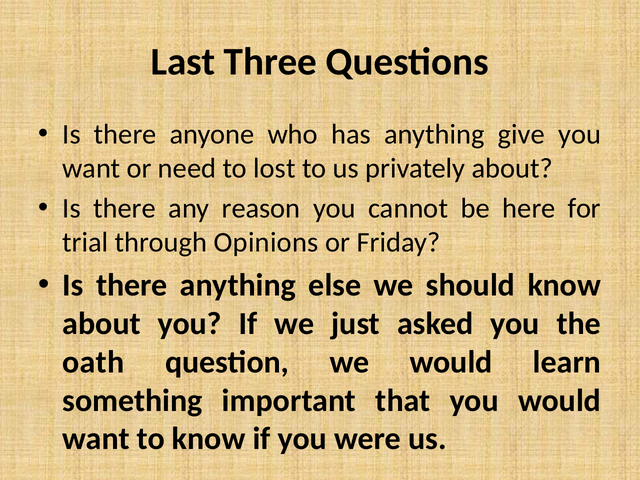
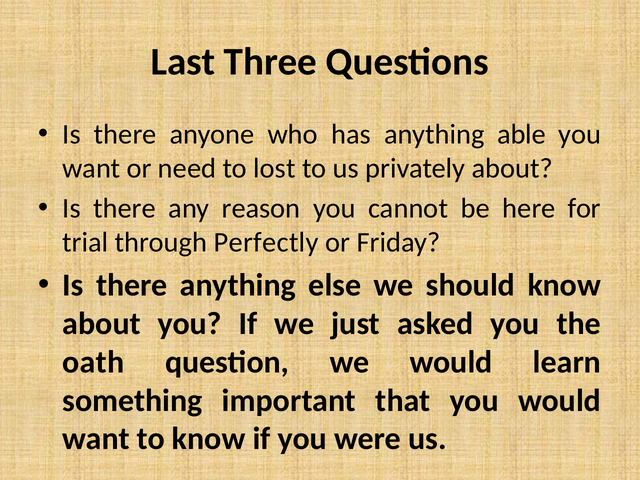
give: give -> able
Opinions: Opinions -> Perfectly
